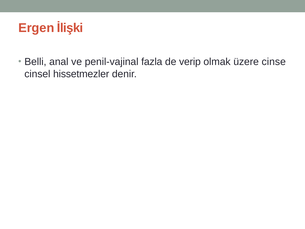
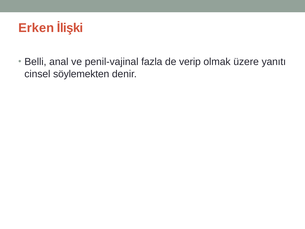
Ergen: Ergen -> Erken
cinse: cinse -> yanıtı
hissetmezler: hissetmezler -> söylemekten
